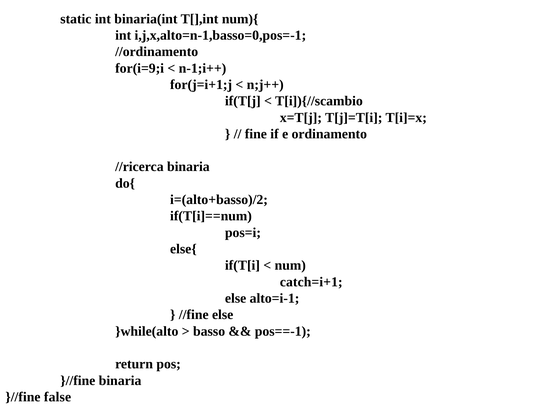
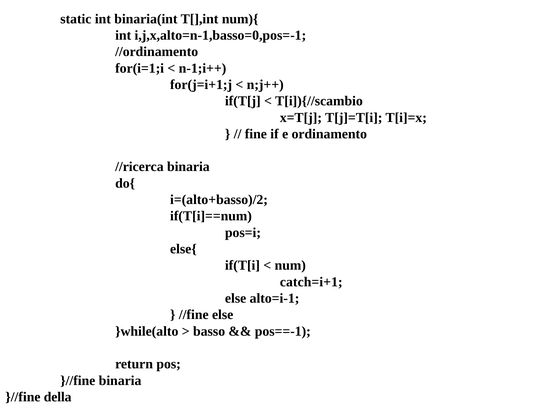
for(i=9;i: for(i=9;i -> for(i=1;i
false: false -> della
